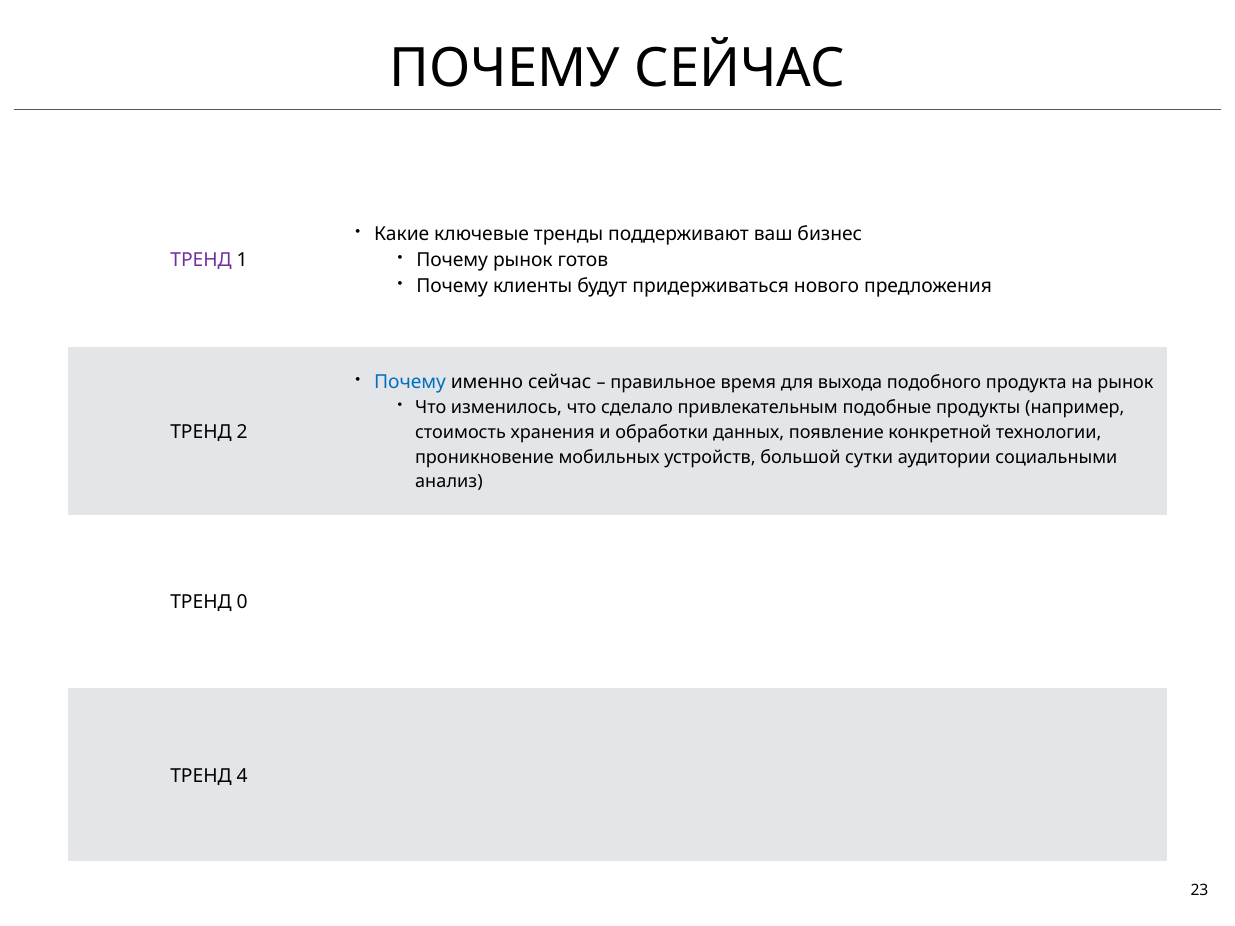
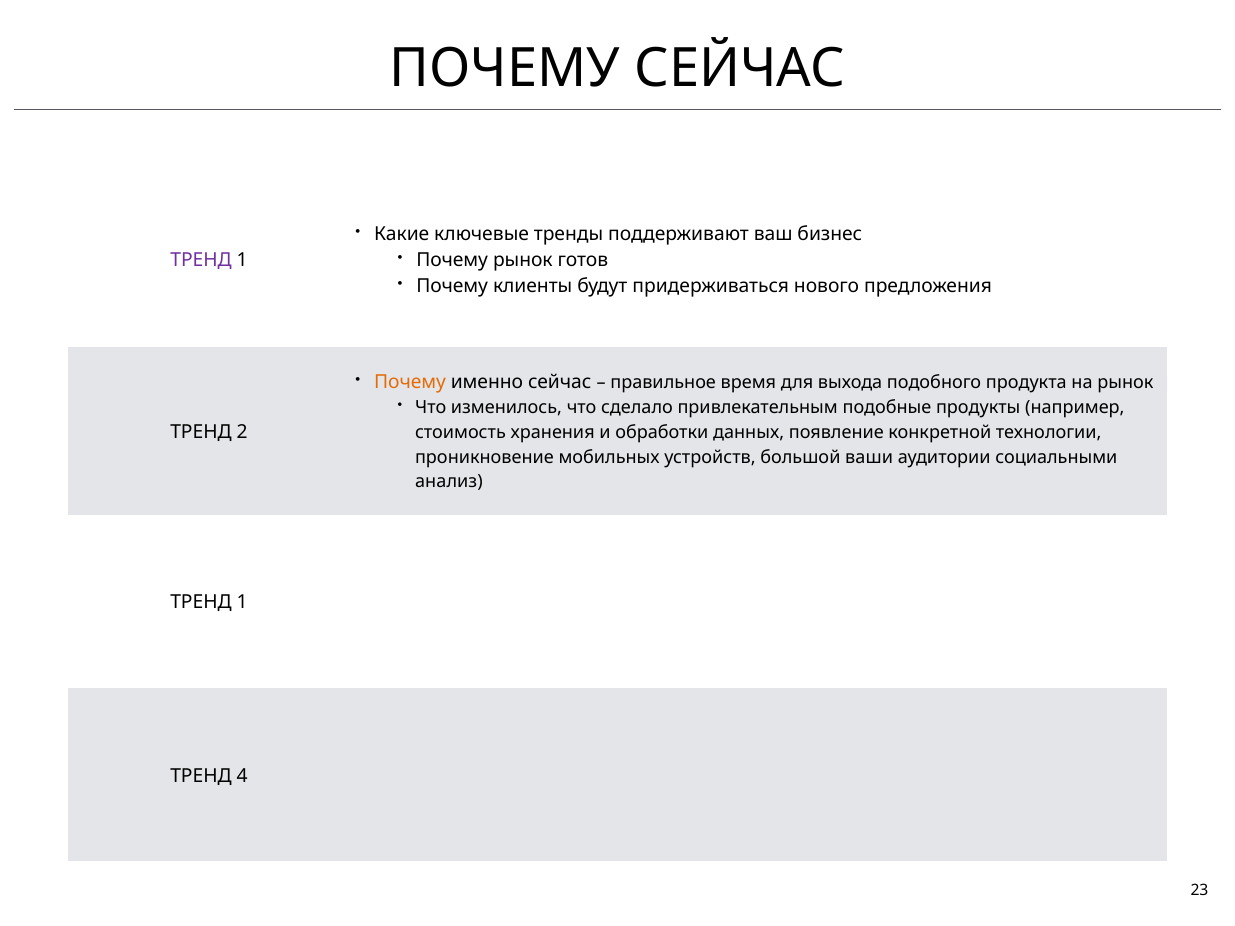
Почему at (410, 382) colour: blue -> orange
сутки: сутки -> ваши
0 at (242, 603): 0 -> 1
